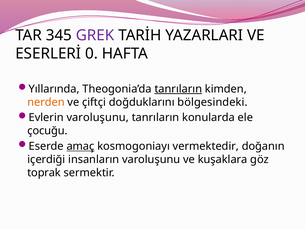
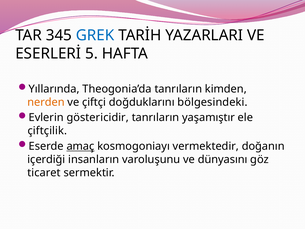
GREK colour: purple -> blue
0: 0 -> 5
tanrıların at (178, 89) underline: present -> none
Evlerin varoluşunu: varoluşunu -> göstericidir
konularda: konularda -> yaşamıştır
çocuğu: çocuğu -> çiftçilik
kuşaklara: kuşaklara -> dünyasını
toprak: toprak -> ticaret
